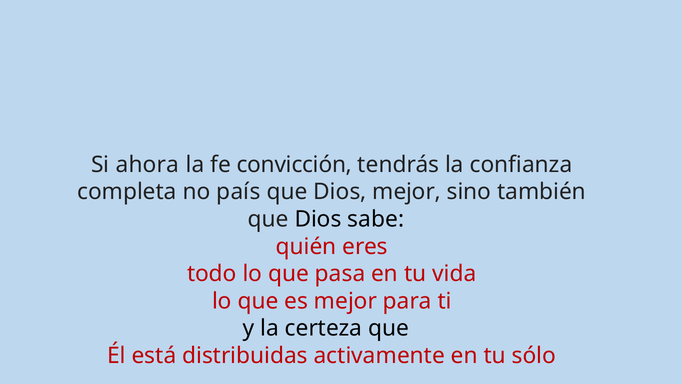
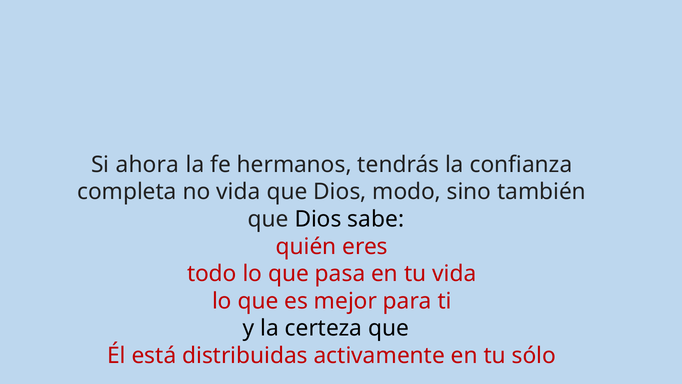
convicción: convicción -> hermanos
no país: país -> vida
Dios mejor: mejor -> modo
